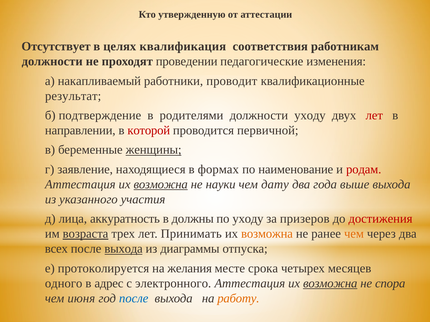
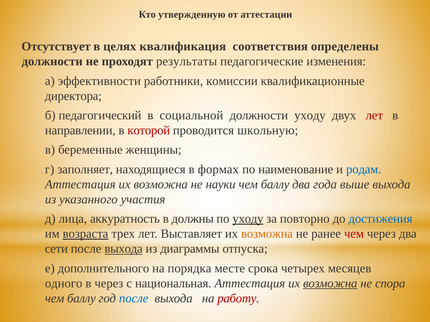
работникам: работникам -> определены
проведении: проведении -> результаты
накапливаемый: накапливаемый -> эффективности
проводит: проводит -> комиссии
результат: результат -> директора
подтверждение: подтверждение -> педагогический
родителями: родителями -> социальной
первичной: первичной -> школьную
женщины underline: present -> none
заявление: заявление -> заполняет
родам colour: red -> blue
возможна at (161, 185) underline: present -> none
дату at (275, 185): дату -> баллу
уходу at (248, 219) underline: none -> present
призеров: призеров -> повторно
достижения colour: red -> blue
Принимать: Принимать -> Выставляет
чем at (354, 234) colour: orange -> red
всех: всех -> сети
протоколируется: протоколируется -> дополнительного
желания: желания -> порядка
в адрес: адрес -> через
электронного: электронного -> национальная
июня at (81, 299): июня -> баллу
работу colour: orange -> red
